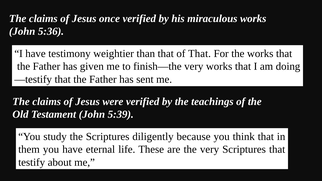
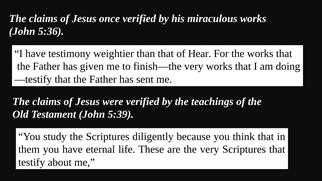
of That: That -> Hear
